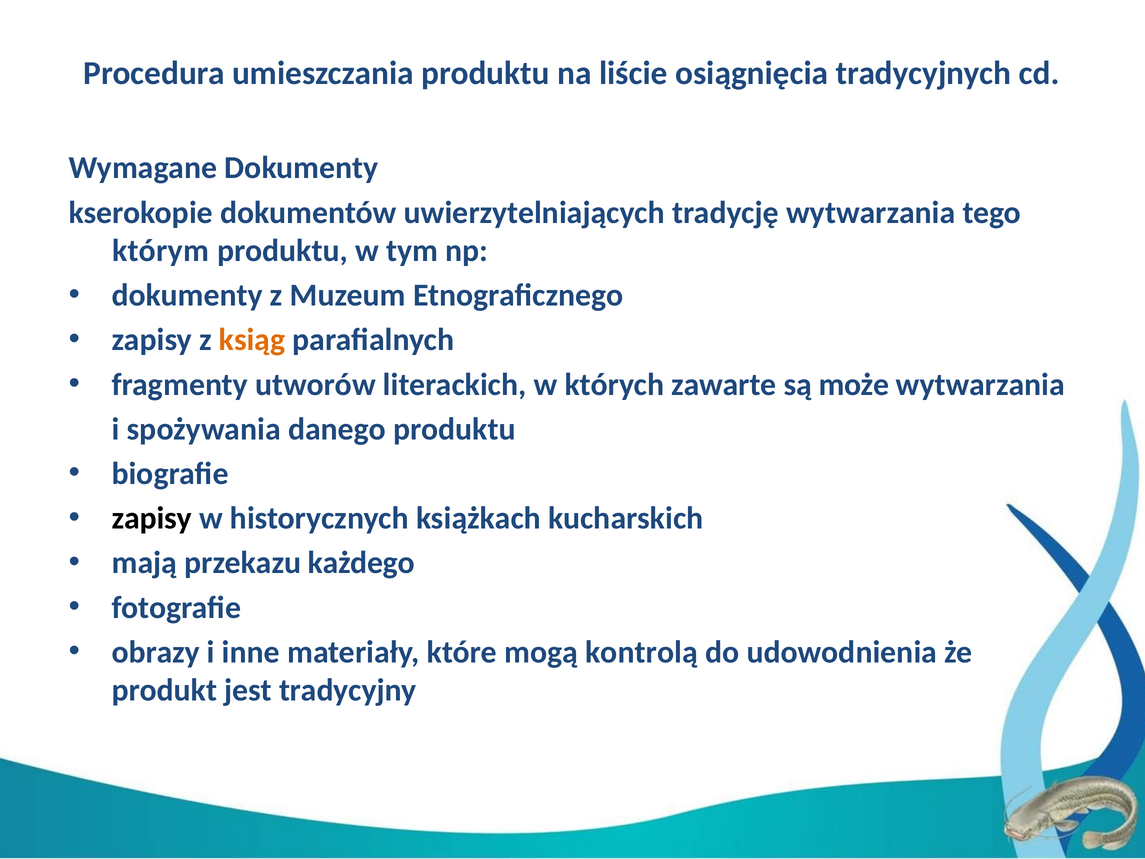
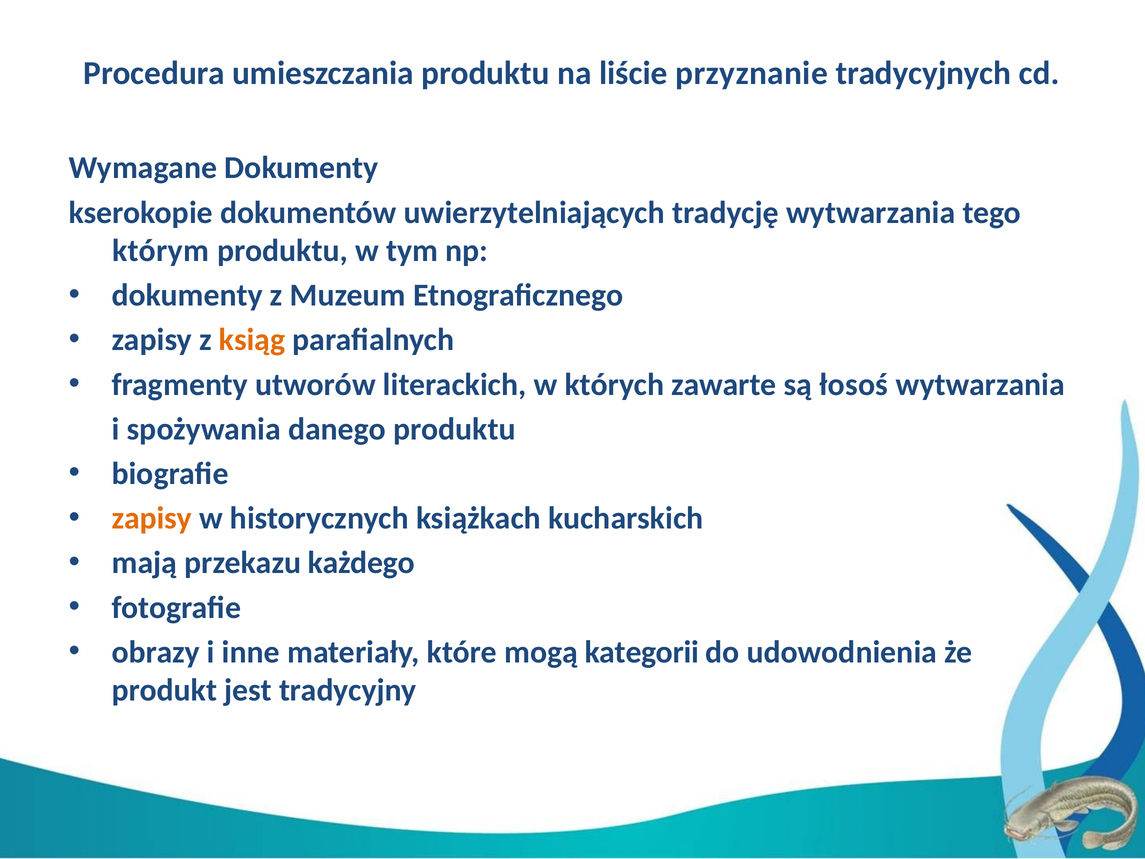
osiągnięcia: osiągnięcia -> przyznanie
może: może -> łosoś
zapisy at (152, 518) colour: black -> orange
kontrolą: kontrolą -> kategorii
